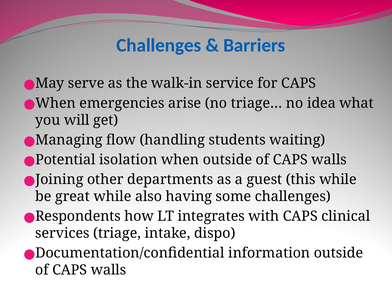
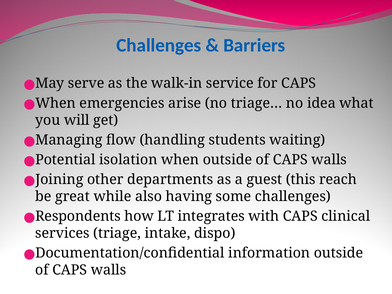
this while: while -> reach
